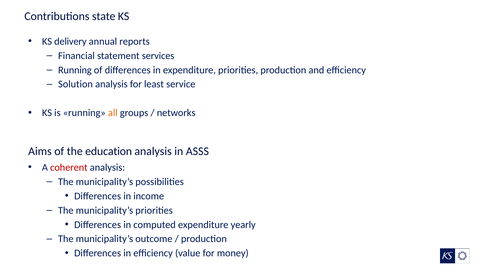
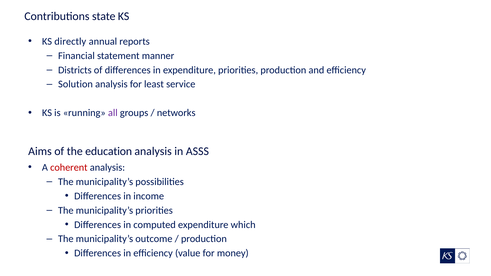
delivery: delivery -> directly
services: services -> manner
Running at (75, 70): Running -> Districts
all colour: orange -> purple
yearly: yearly -> which
